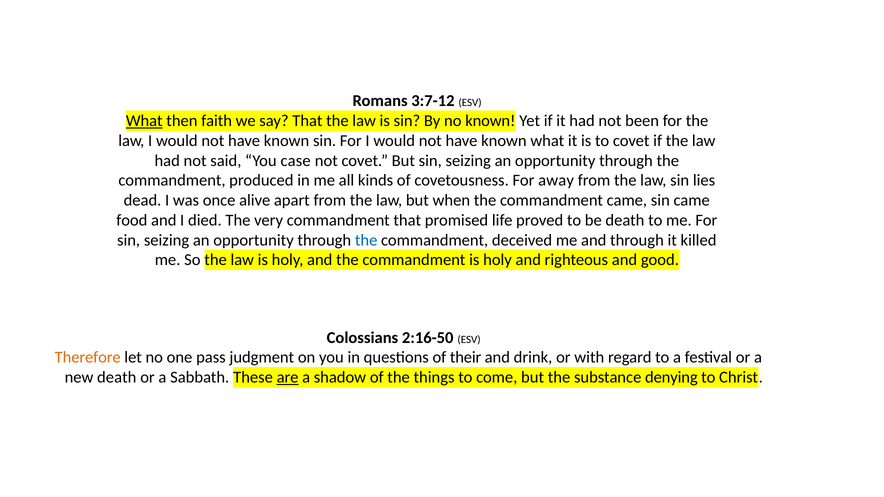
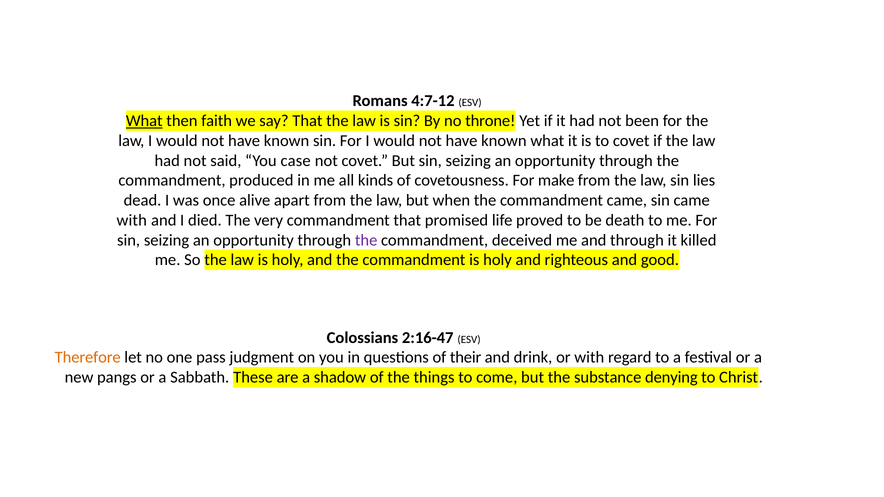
3:7-12: 3:7-12 -> 4:7-12
no known: known -> throne
away: away -> make
food at (132, 220): food -> with
the at (366, 240) colour: blue -> purple
2:16-50: 2:16-50 -> 2:16-47
new death: death -> pangs
are underline: present -> none
